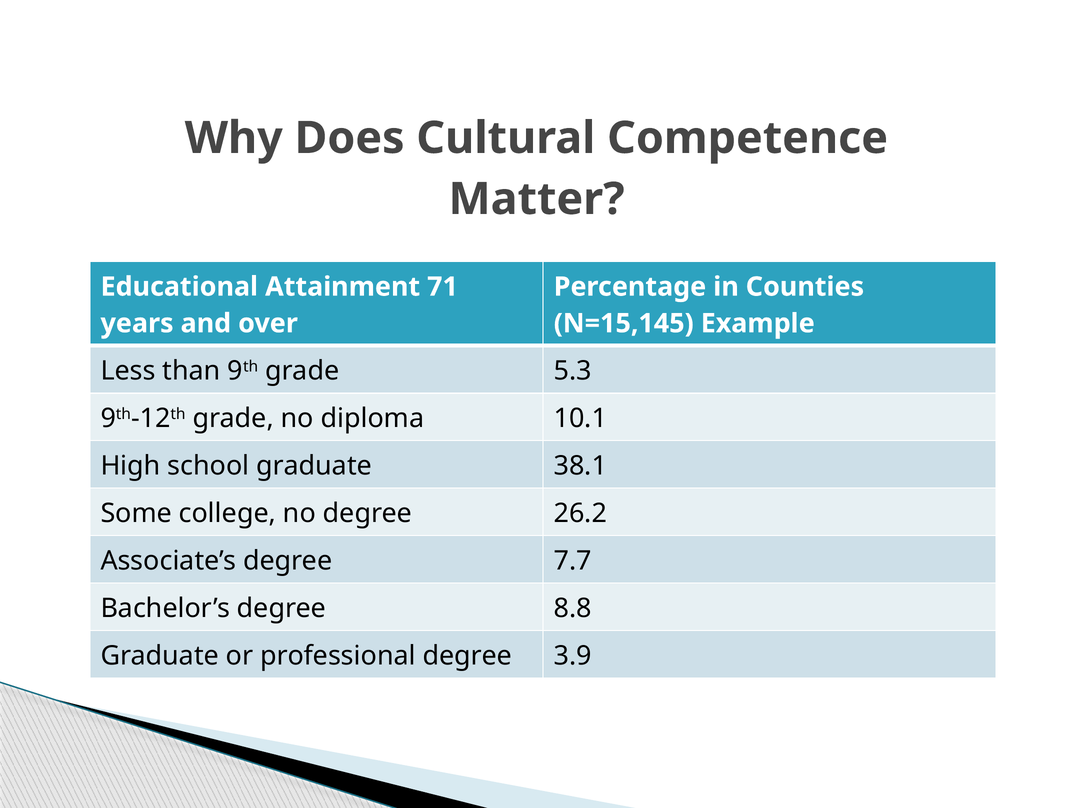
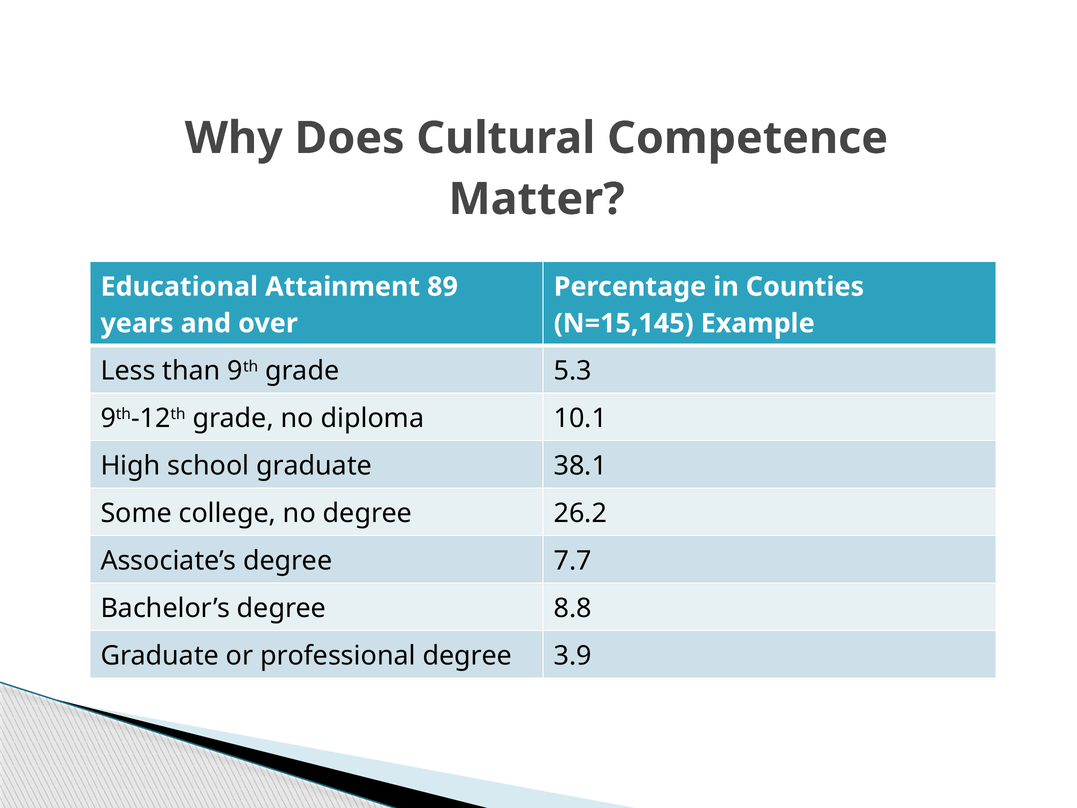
71: 71 -> 89
